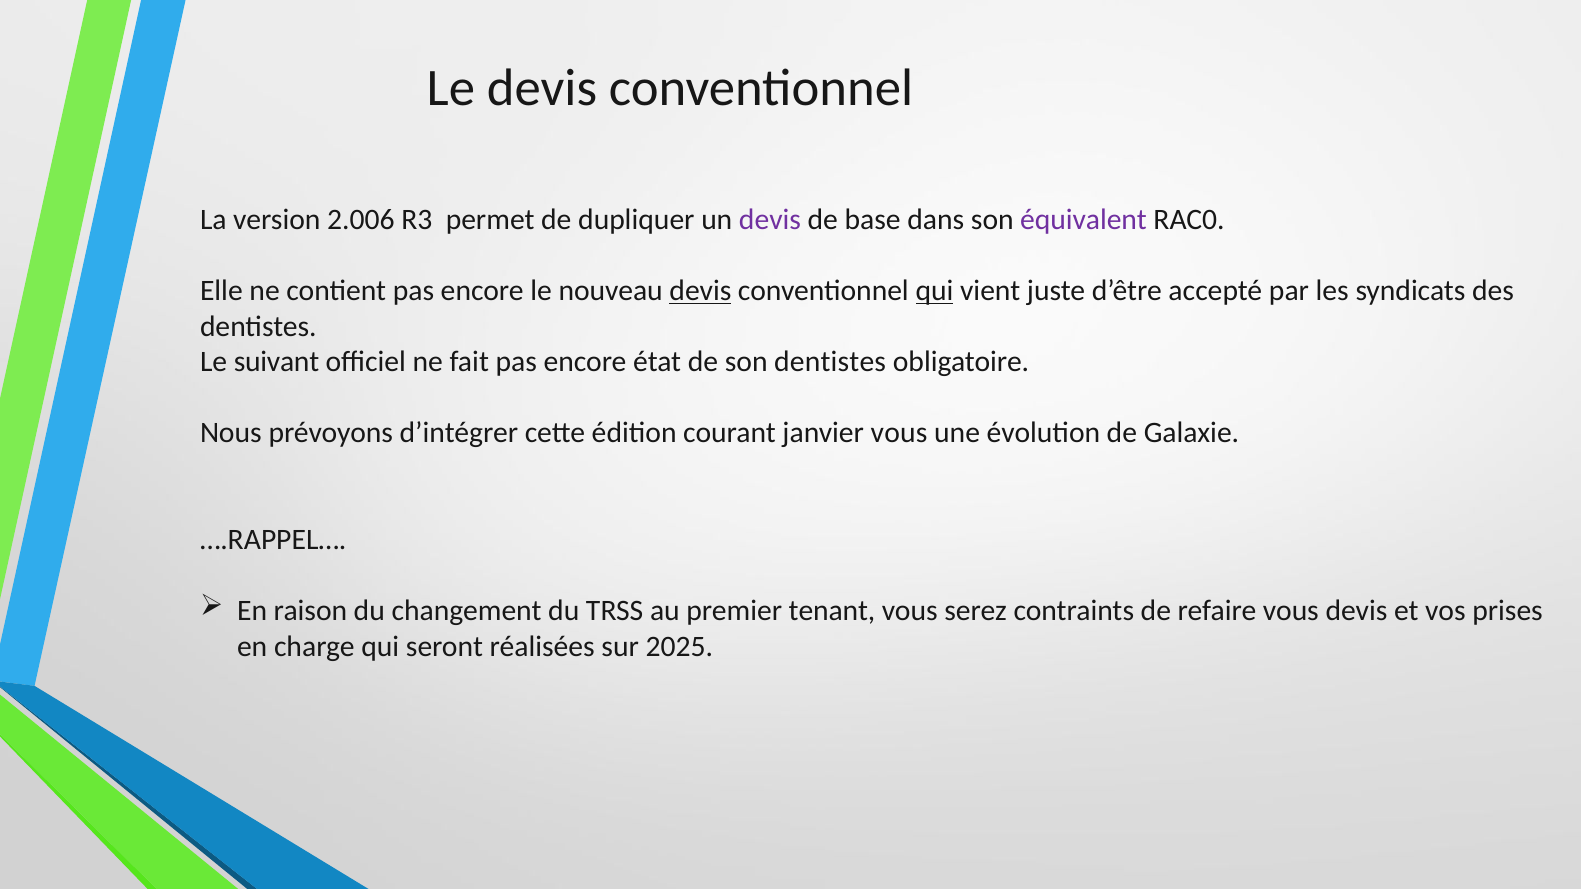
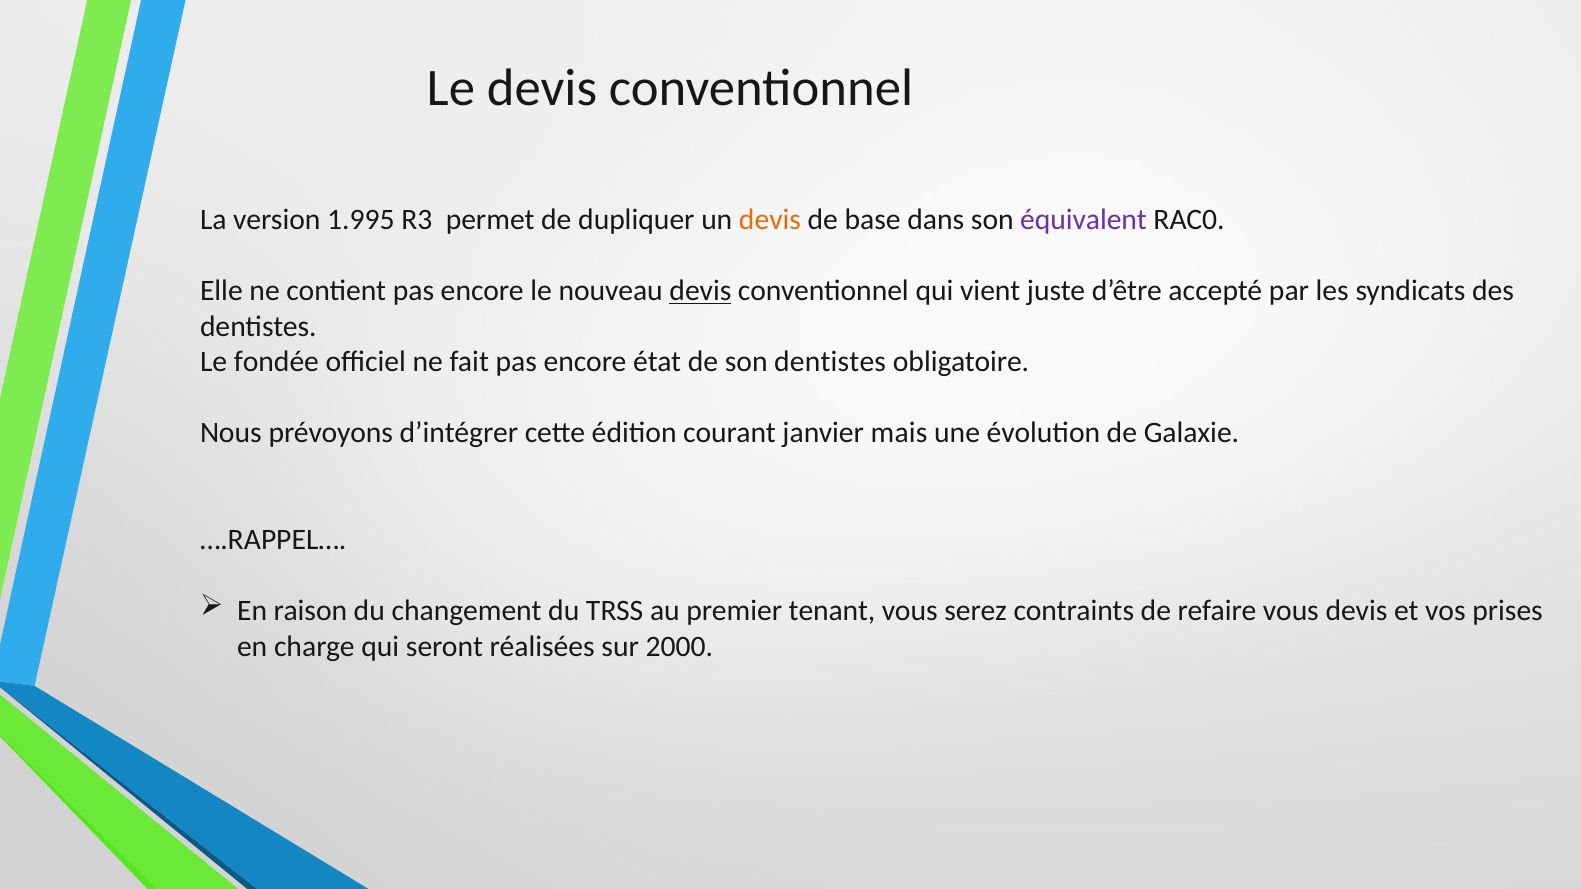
2.006: 2.006 -> 1.995
devis at (770, 220) colour: purple -> orange
qui at (934, 291) underline: present -> none
suivant: suivant -> fondée
janvier vous: vous -> mais
2025: 2025 -> 2000
